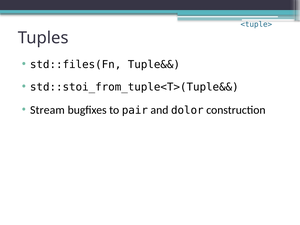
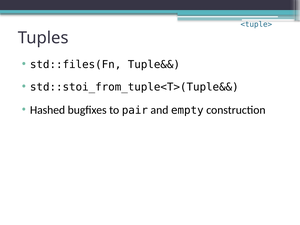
Stream: Stream -> Hashed
dolor: dolor -> empty
